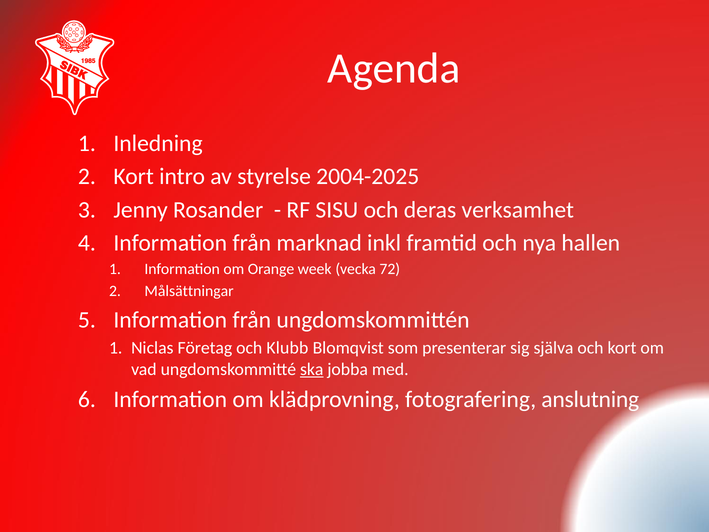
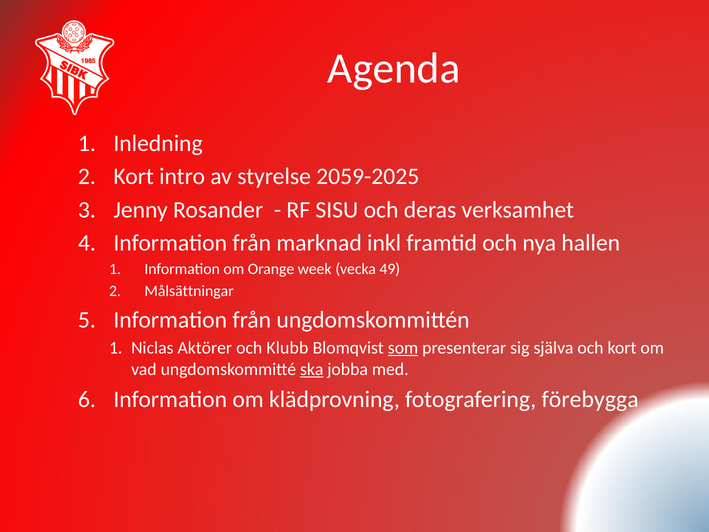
2004-2025: 2004-2025 -> 2059-2025
72: 72 -> 49
Företag: Företag -> Aktörer
som underline: none -> present
anslutning: anslutning -> förebygga
